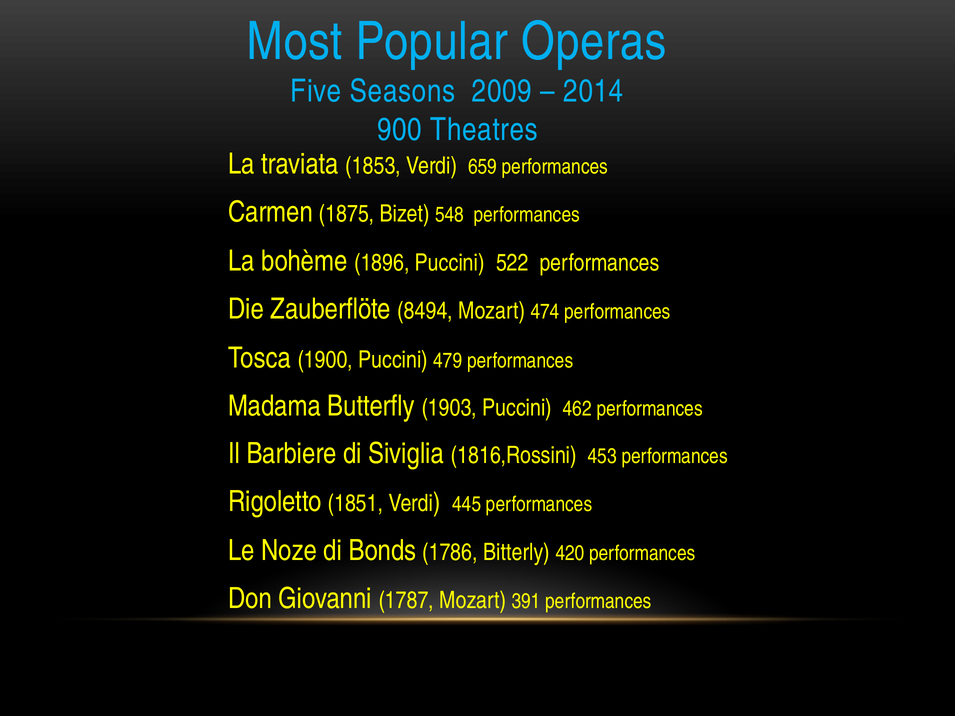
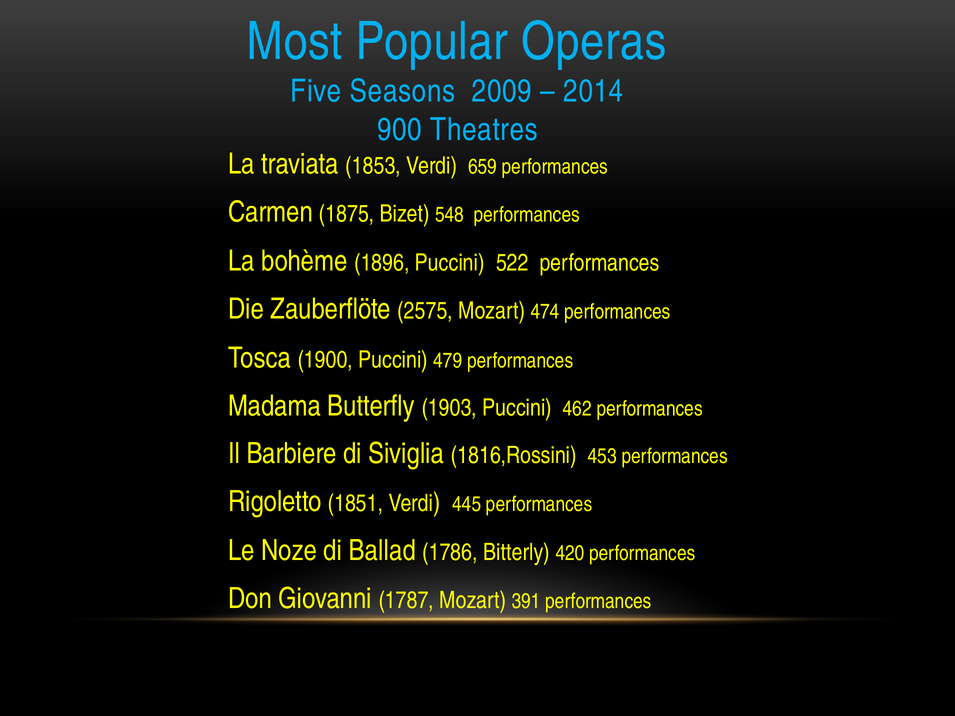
8494: 8494 -> 2575
Bonds: Bonds -> Ballad
